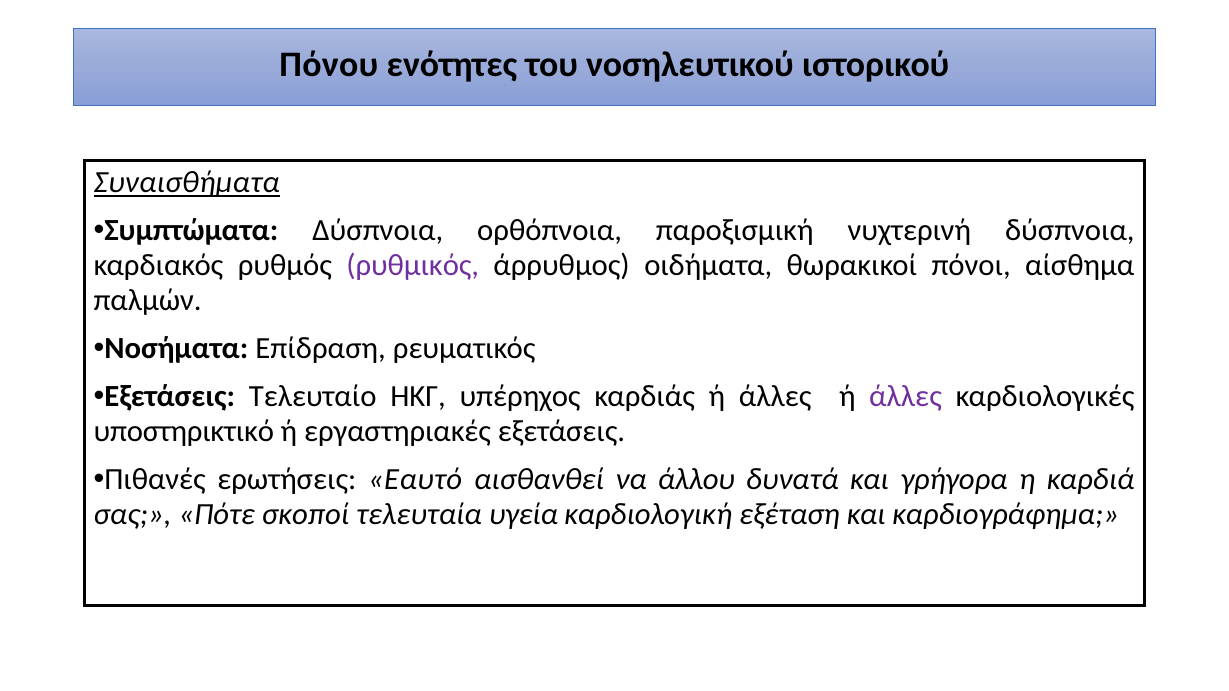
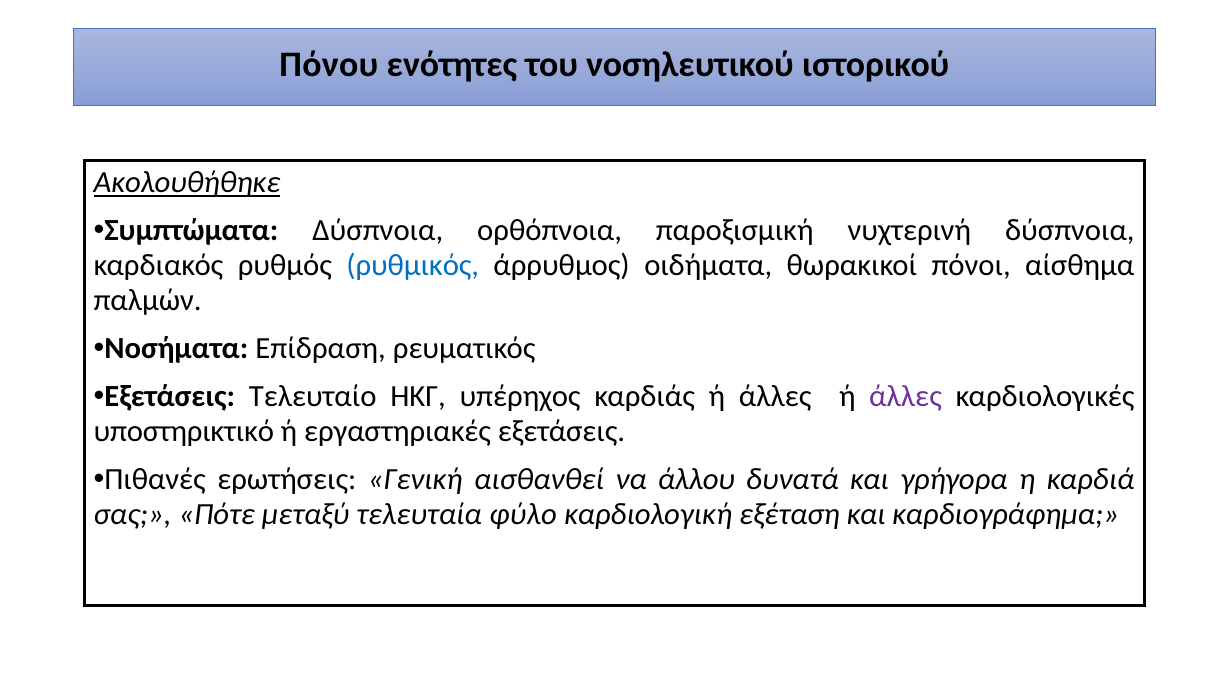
Συναισθήματα: Συναισθήματα -> Ακολουθήθηκε
ρυθμικός colour: purple -> blue
Εαυτό: Εαυτό -> Γενική
σκοποί: σκοποί -> μεταξύ
υγεία: υγεία -> φύλο
